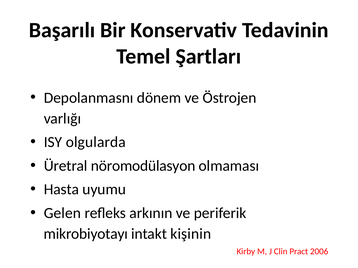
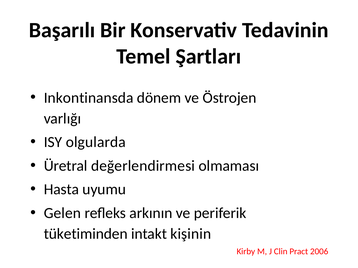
Depolanmasnı: Depolanmasnı -> Inkontinansda
nöromodülasyon: nöromodülasyon -> değerlendirmesi
mikrobiyotayı: mikrobiyotayı -> tüketiminden
